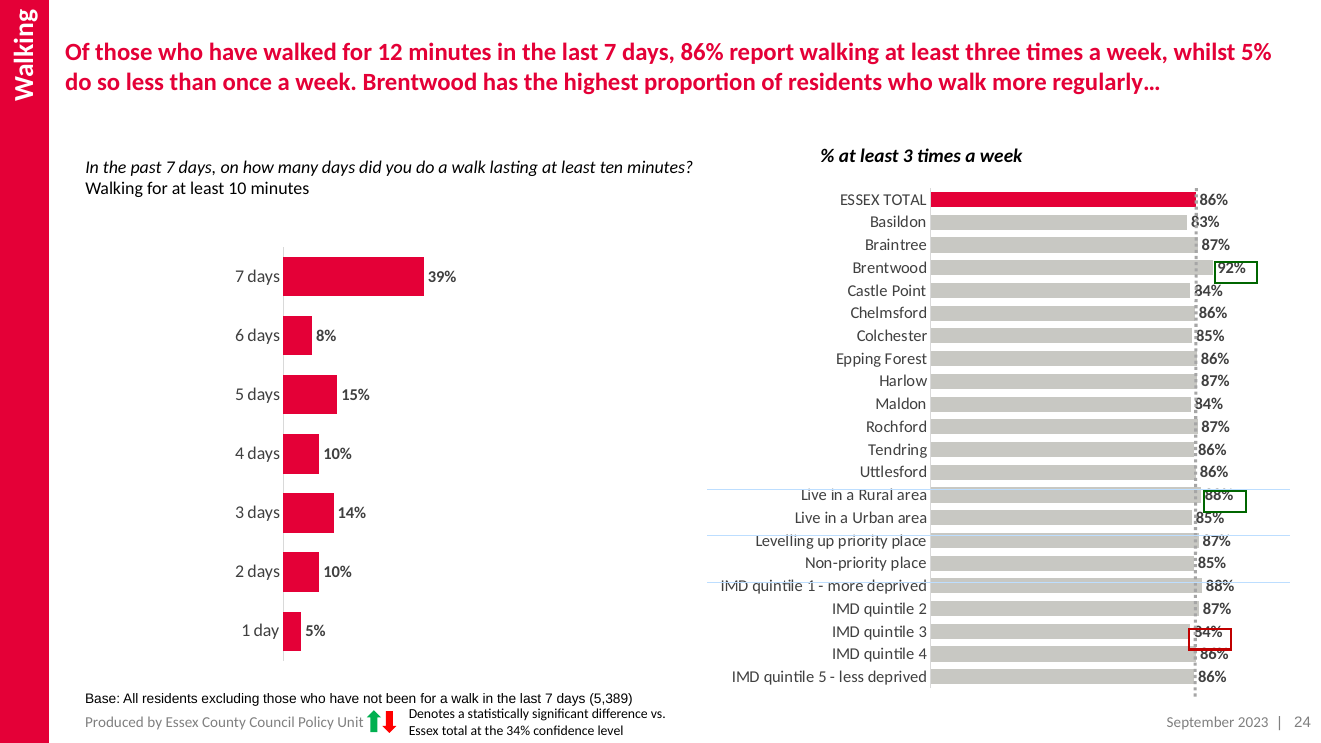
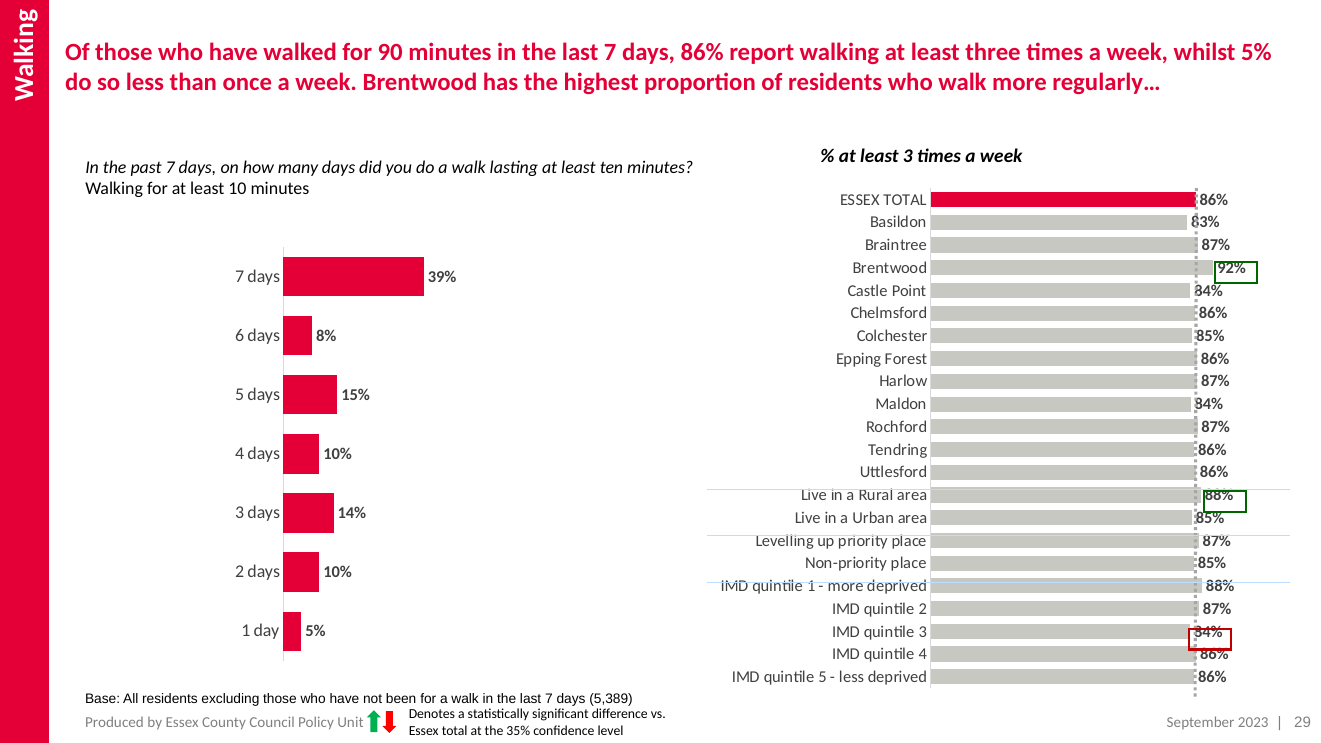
12: 12 -> 90
24: 24 -> 29
34%: 34% -> 35%
